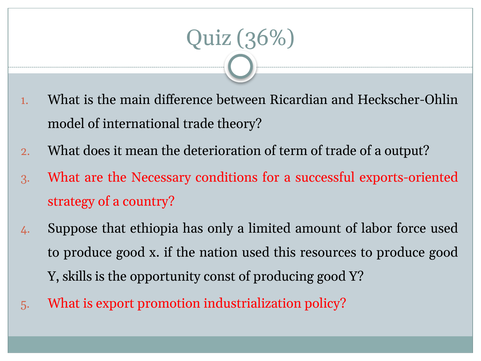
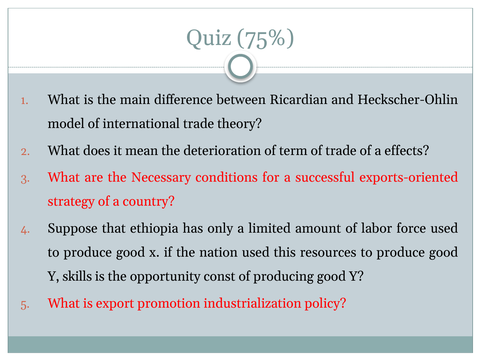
36%: 36% -> 75%
output: output -> effects
